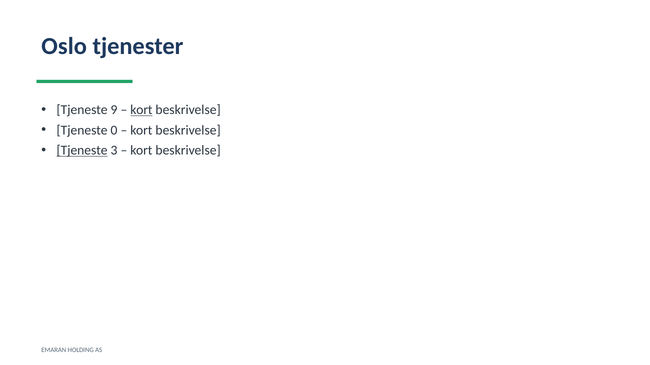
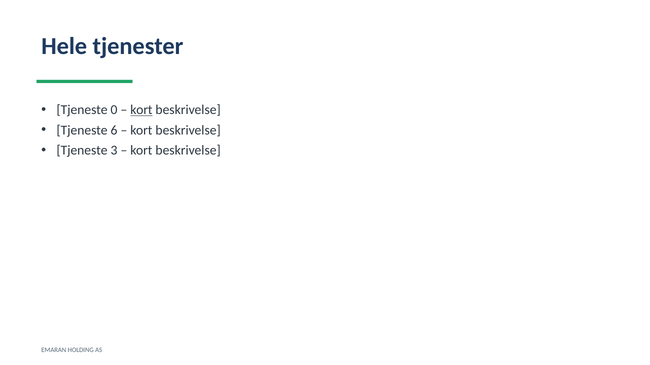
Oslo: Oslo -> Hele
9: 9 -> 0
0: 0 -> 6
Tjeneste at (82, 151) underline: present -> none
